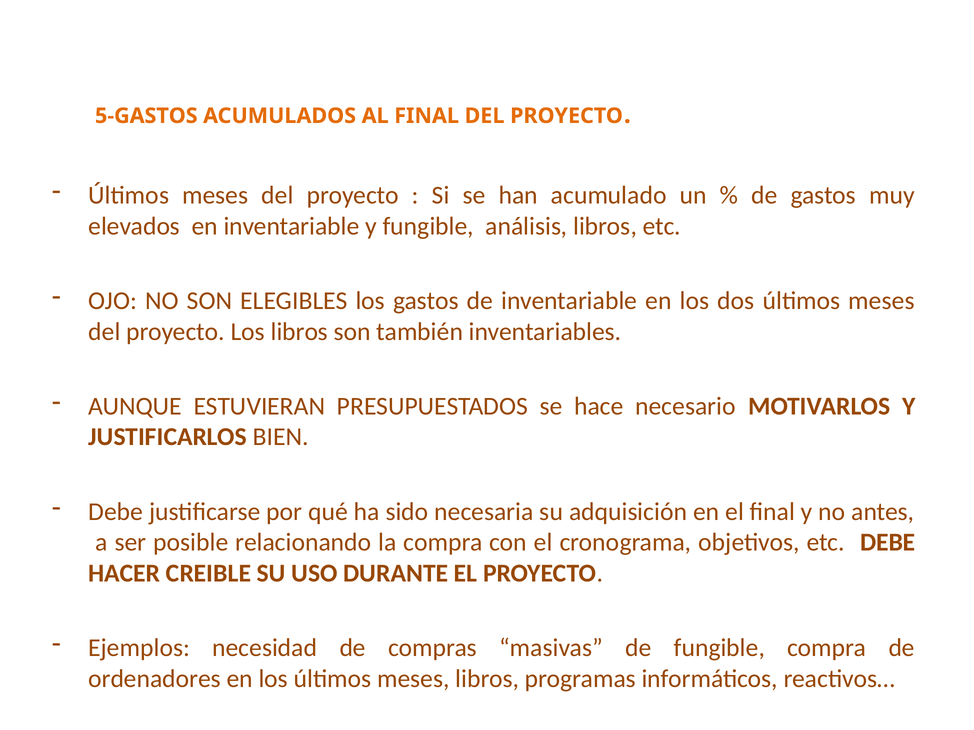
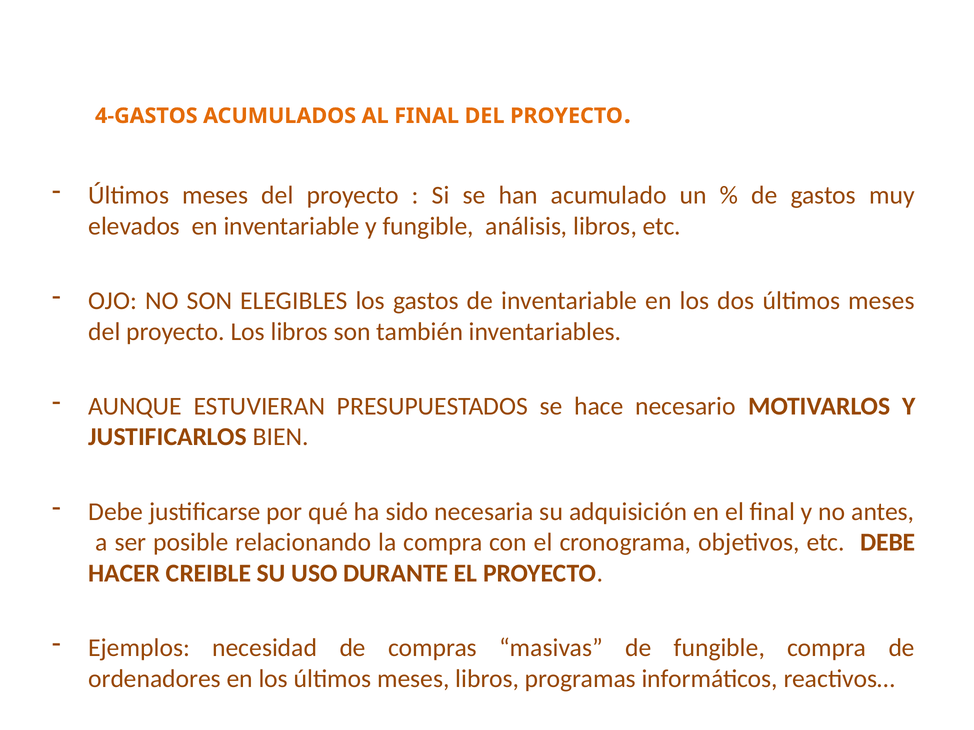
5-GASTOS: 5-GASTOS -> 4-GASTOS
